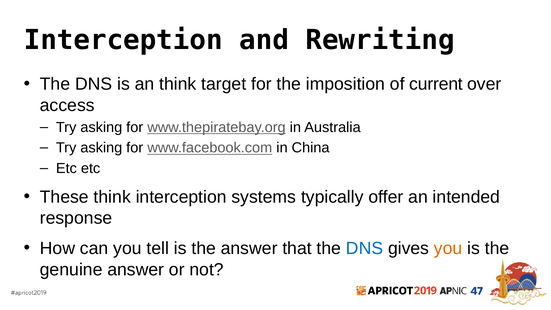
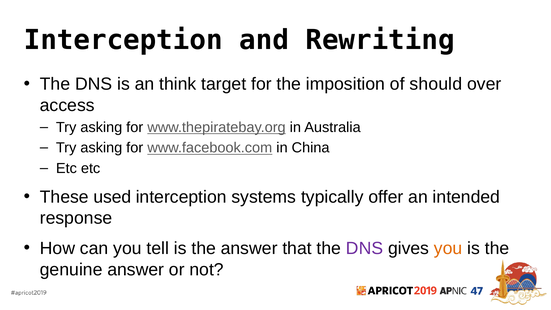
current: current -> should
These think: think -> used
DNS at (365, 248) colour: blue -> purple
